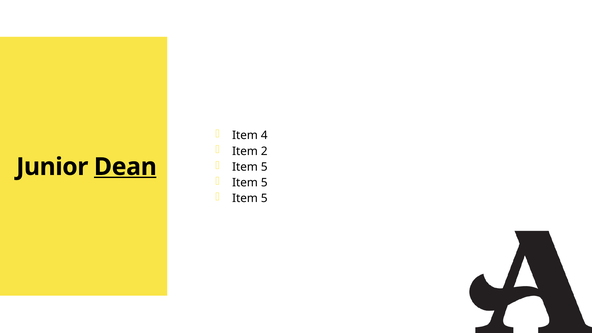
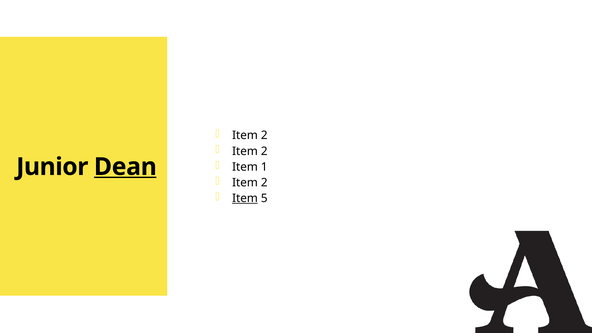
4 at (264, 135): 4 -> 2
5 at (264, 167): 5 -> 1
5 at (264, 183): 5 -> 2
Item at (245, 198) underline: none -> present
